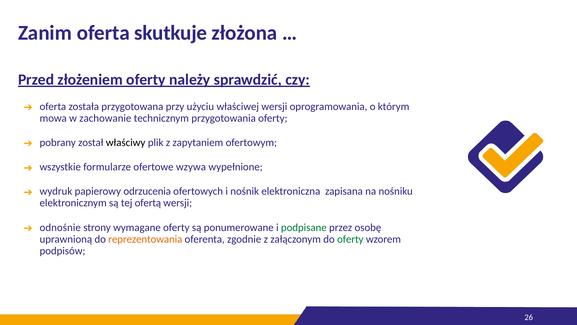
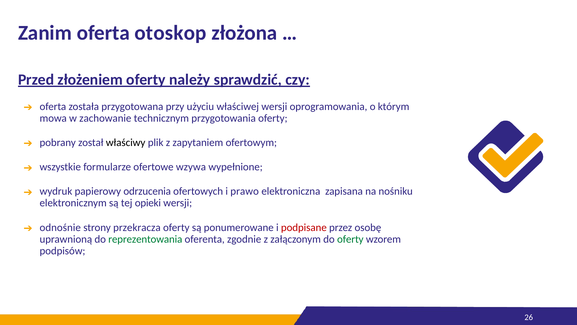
skutkuje: skutkuje -> otoskop
nośnik: nośnik -> prawo
ofertą: ofertą -> opieki
wymagane: wymagane -> przekracza
podpisane colour: green -> red
reprezentowania colour: orange -> green
